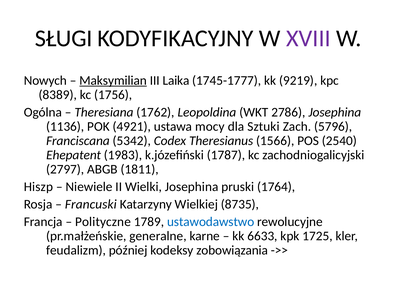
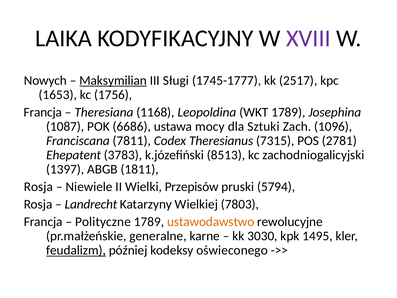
SŁUGI: SŁUGI -> LAIKA
Laika: Laika -> Sługi
9219: 9219 -> 2517
8389: 8389 -> 1653
Ogólna at (43, 112): Ogólna -> Francja
1762: 1762 -> 1168
WKT 2786: 2786 -> 1789
1136: 1136 -> 1087
4921: 4921 -> 6686
5796: 5796 -> 1096
5342: 5342 -> 7811
1566: 1566 -> 7315
2540: 2540 -> 2781
1983: 1983 -> 3783
1787: 1787 -> 8513
2797: 2797 -> 1397
Hiszp at (38, 187): Hiszp -> Rosja
Wielki Josephina: Josephina -> Przepisów
1764: 1764 -> 5794
Francuski: Francuski -> Landrecht
8735: 8735 -> 7803
ustawodawstwo colour: blue -> orange
6633: 6633 -> 3030
1725: 1725 -> 1495
feudalizm underline: none -> present
zobowiązania: zobowiązania -> oświeconego
